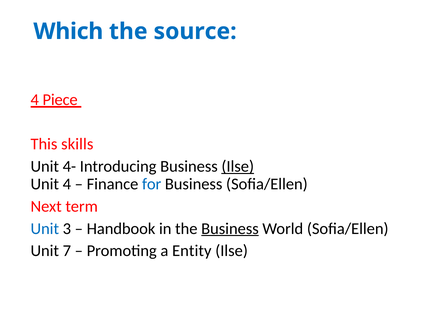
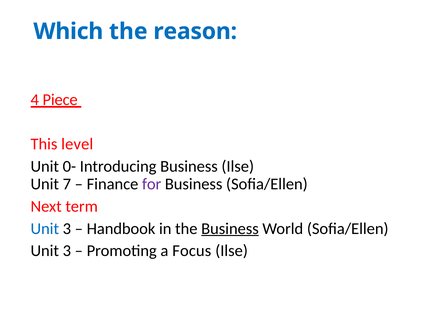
source: source -> reason
skills: skills -> level
4-: 4- -> 0-
Ilse at (238, 166) underline: present -> none
Unit 4: 4 -> 7
for colour: blue -> purple
7 at (67, 251): 7 -> 3
Entity: Entity -> Focus
